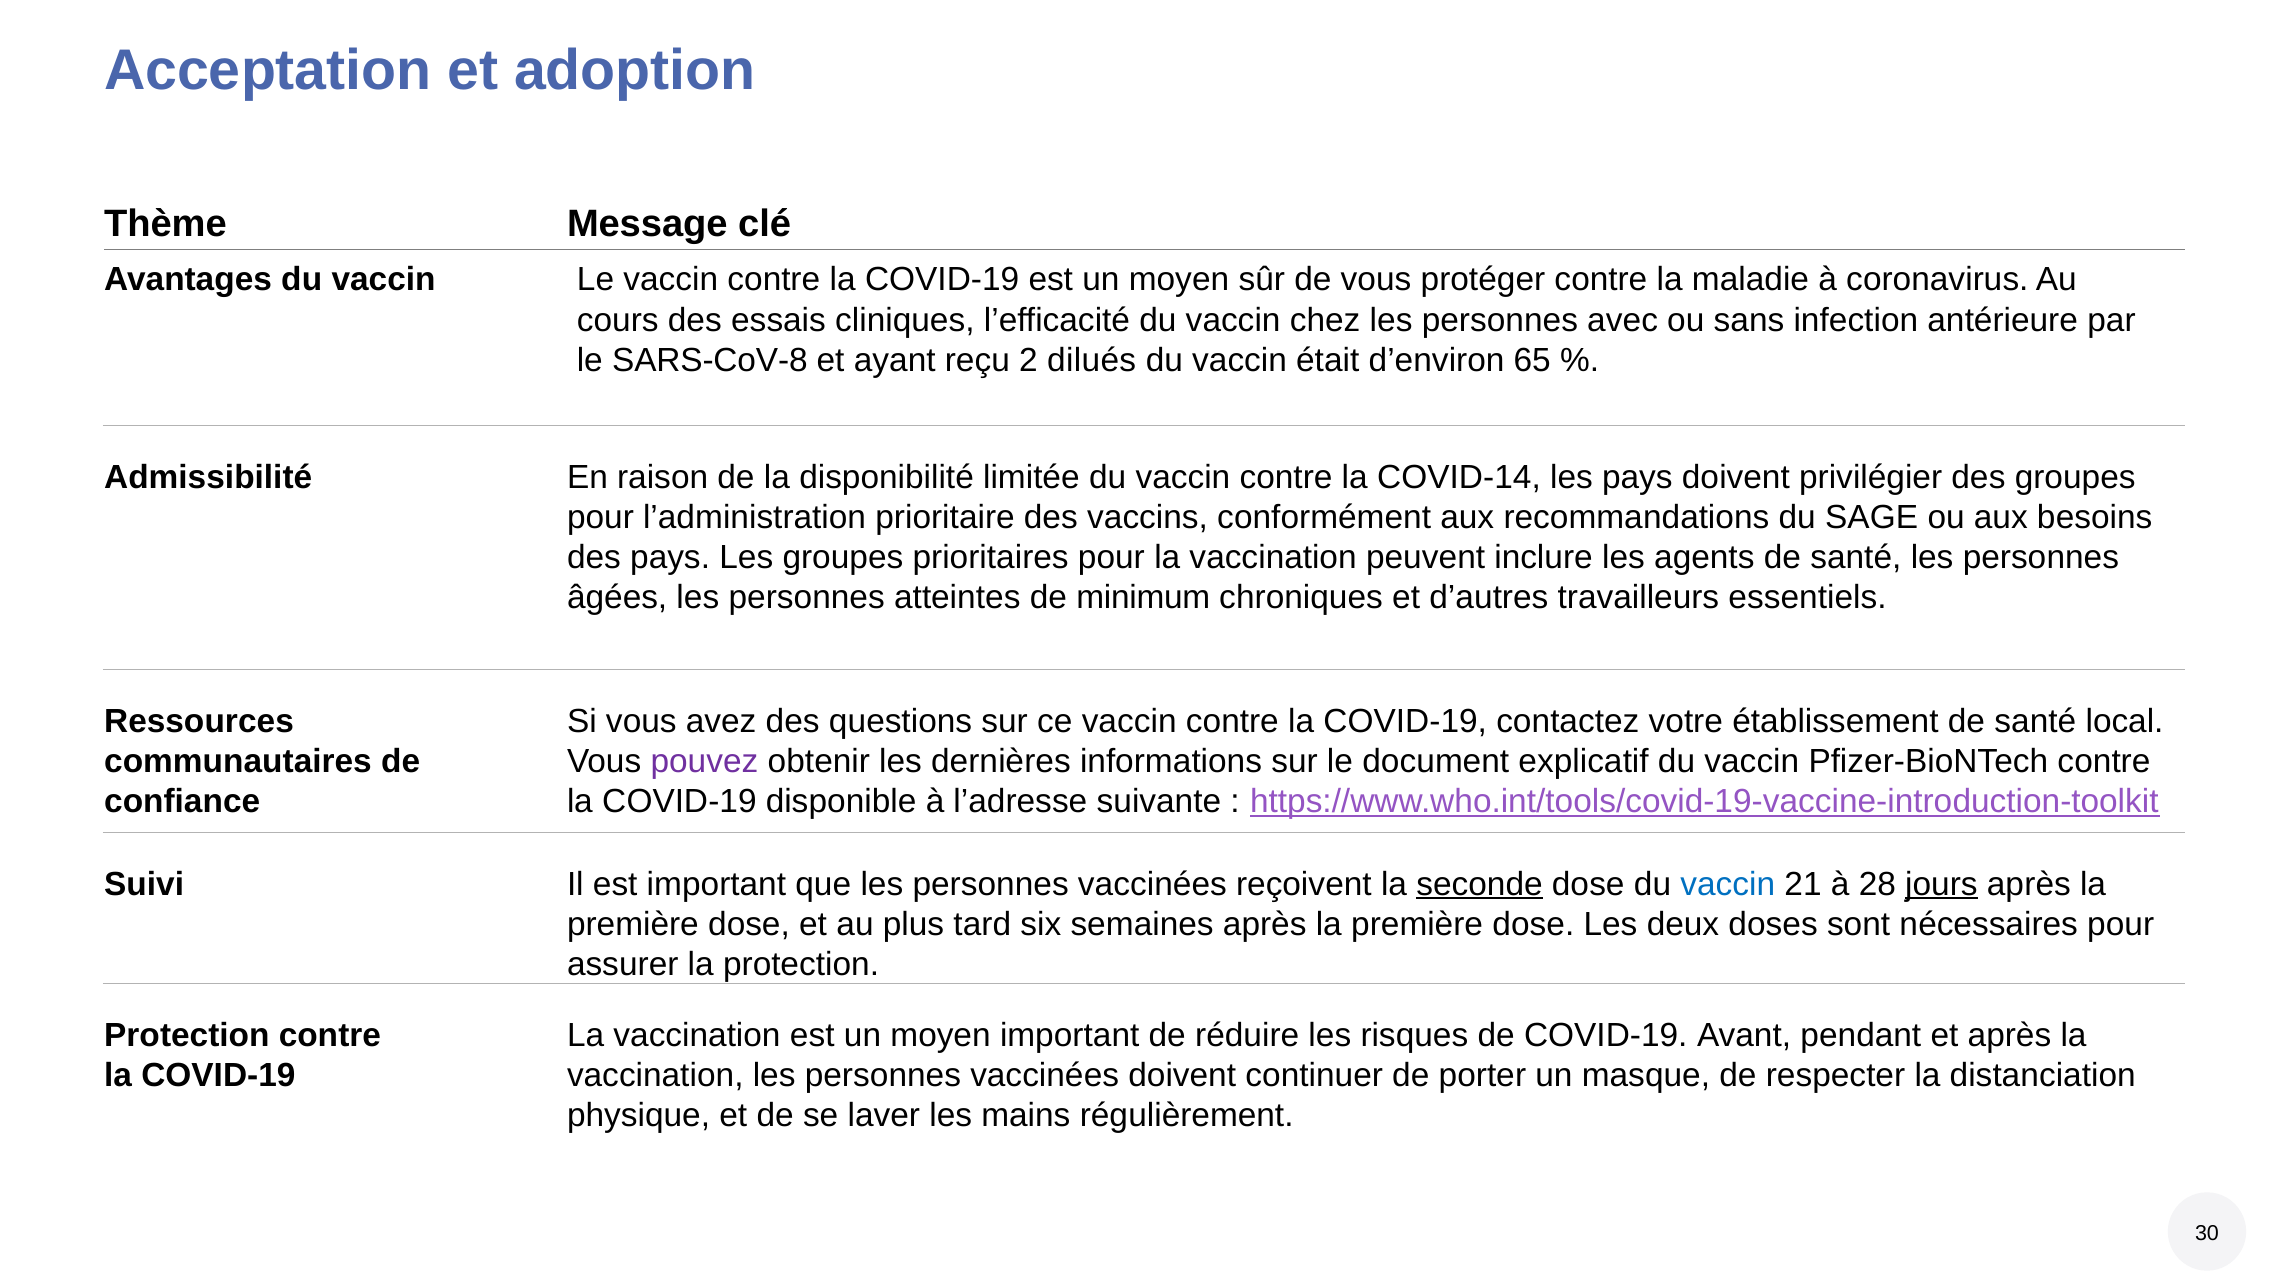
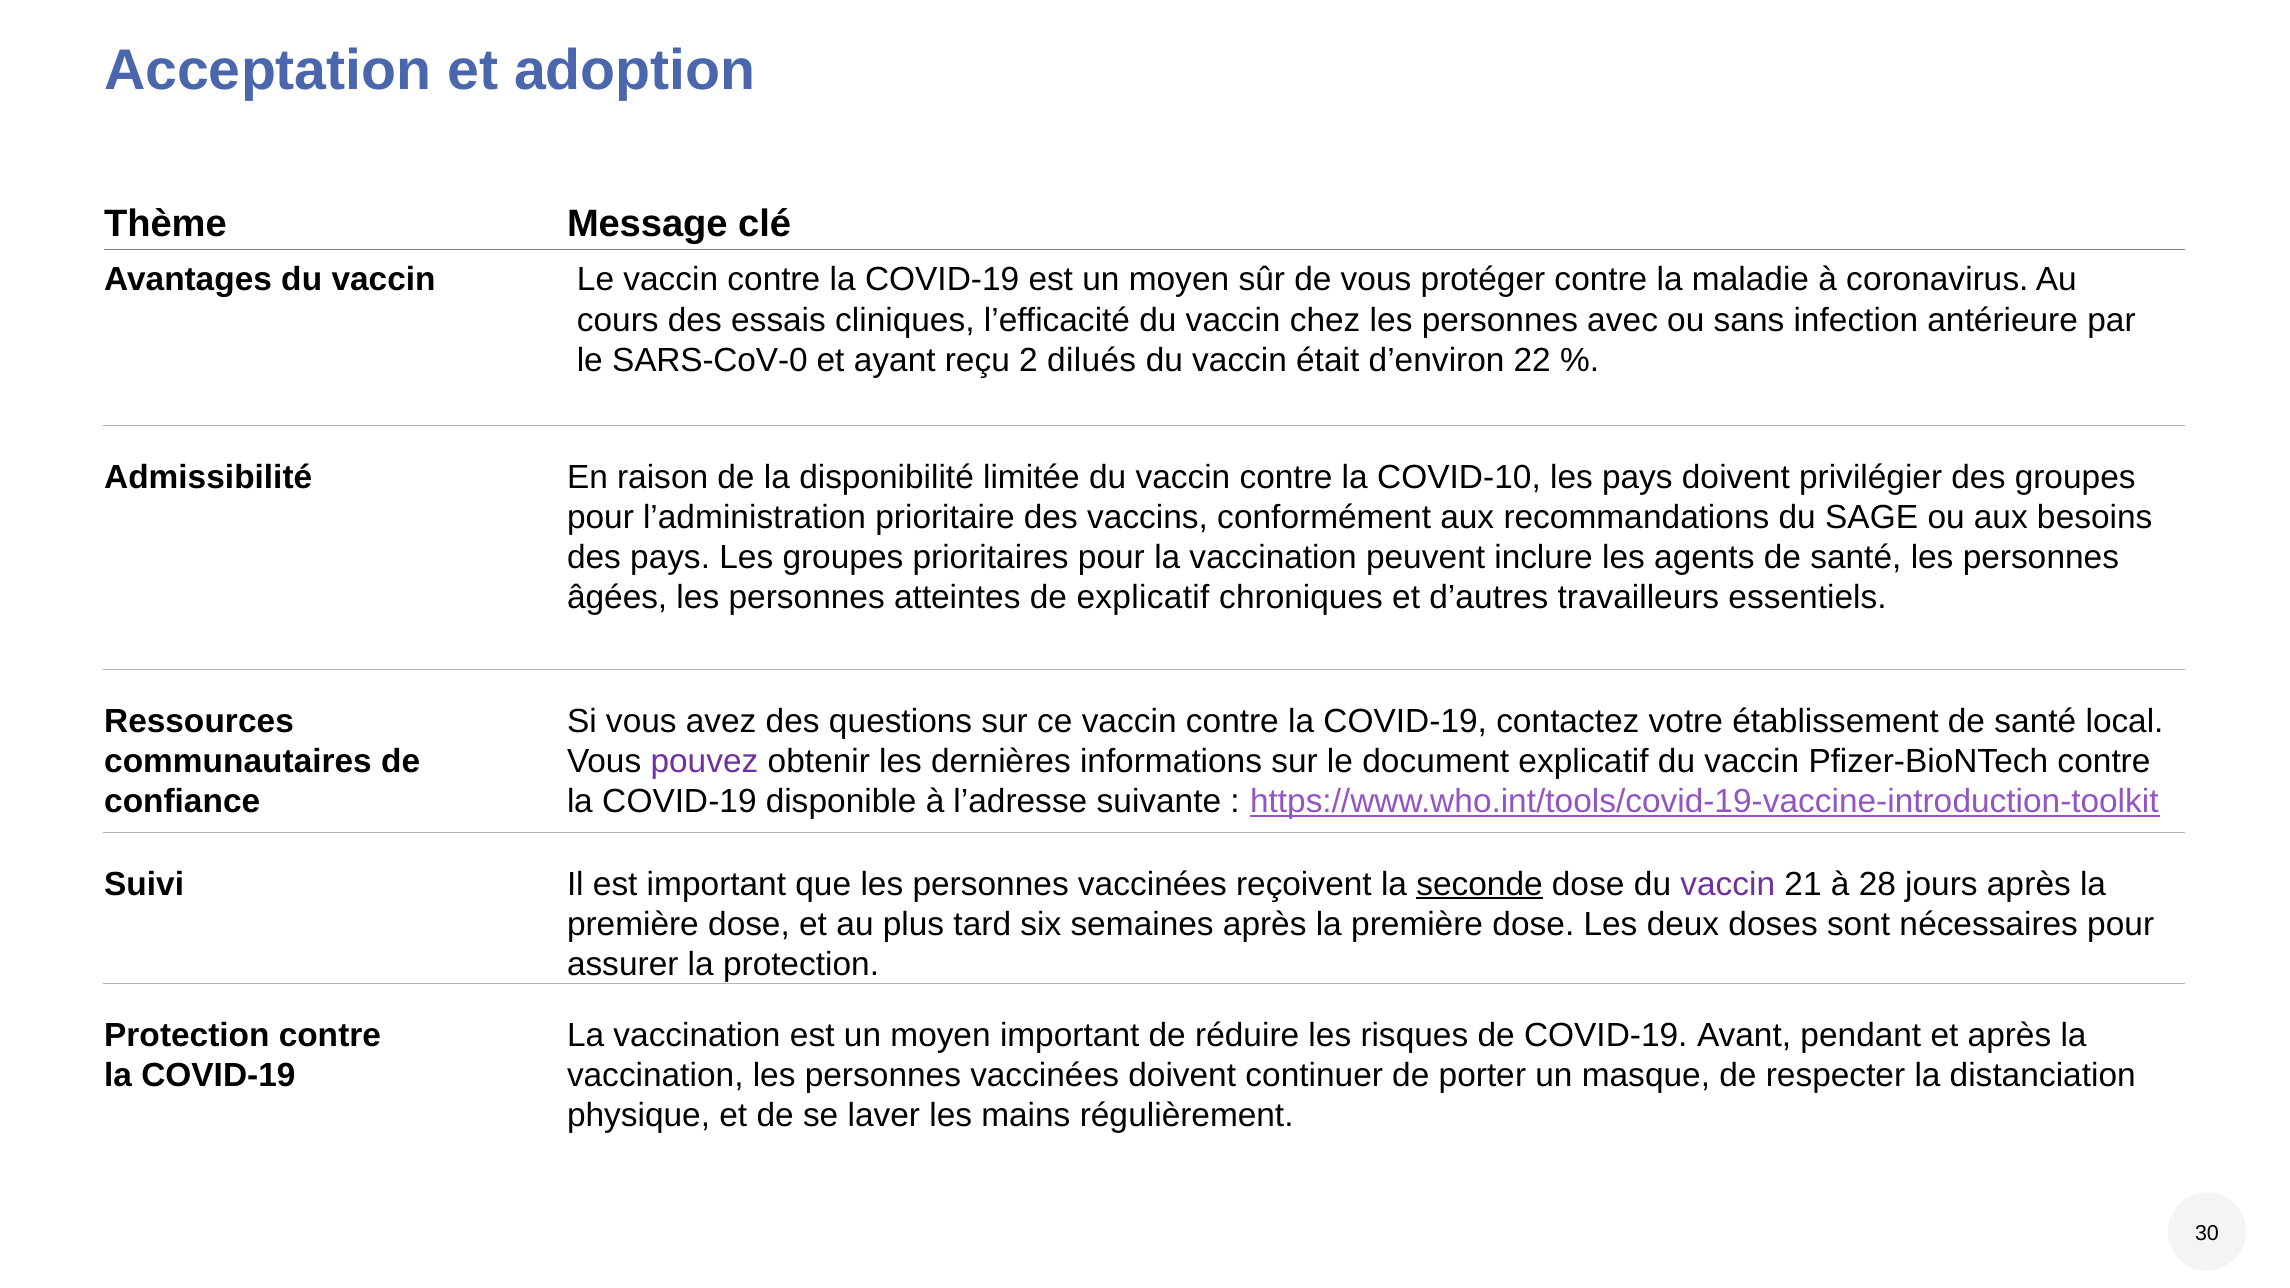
SARS-CoV-8: SARS-CoV-8 -> SARS-CoV-0
65: 65 -> 22
COVID-14: COVID-14 -> COVID-10
de minimum: minimum -> explicatif
vaccin at (1728, 884) colour: blue -> purple
jours underline: present -> none
